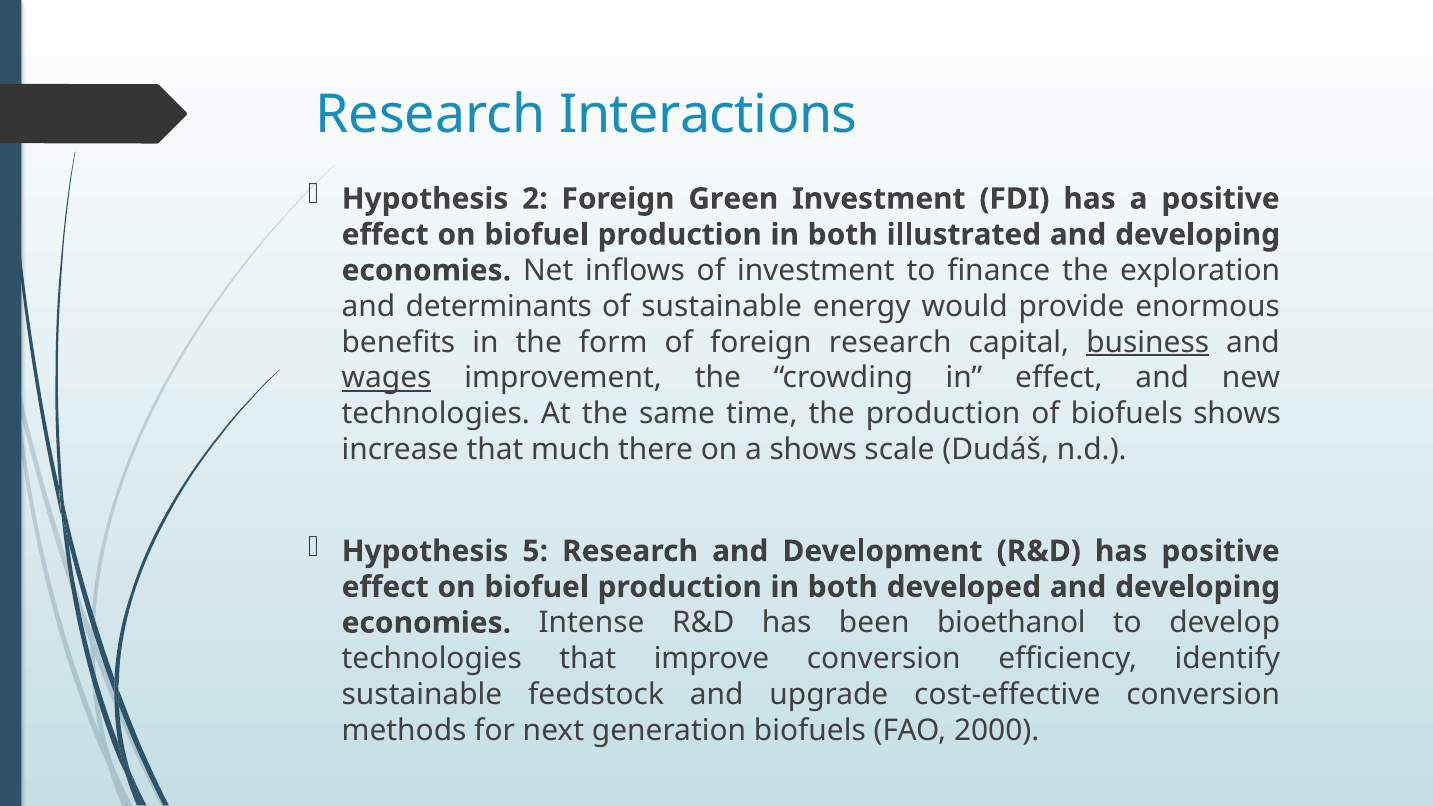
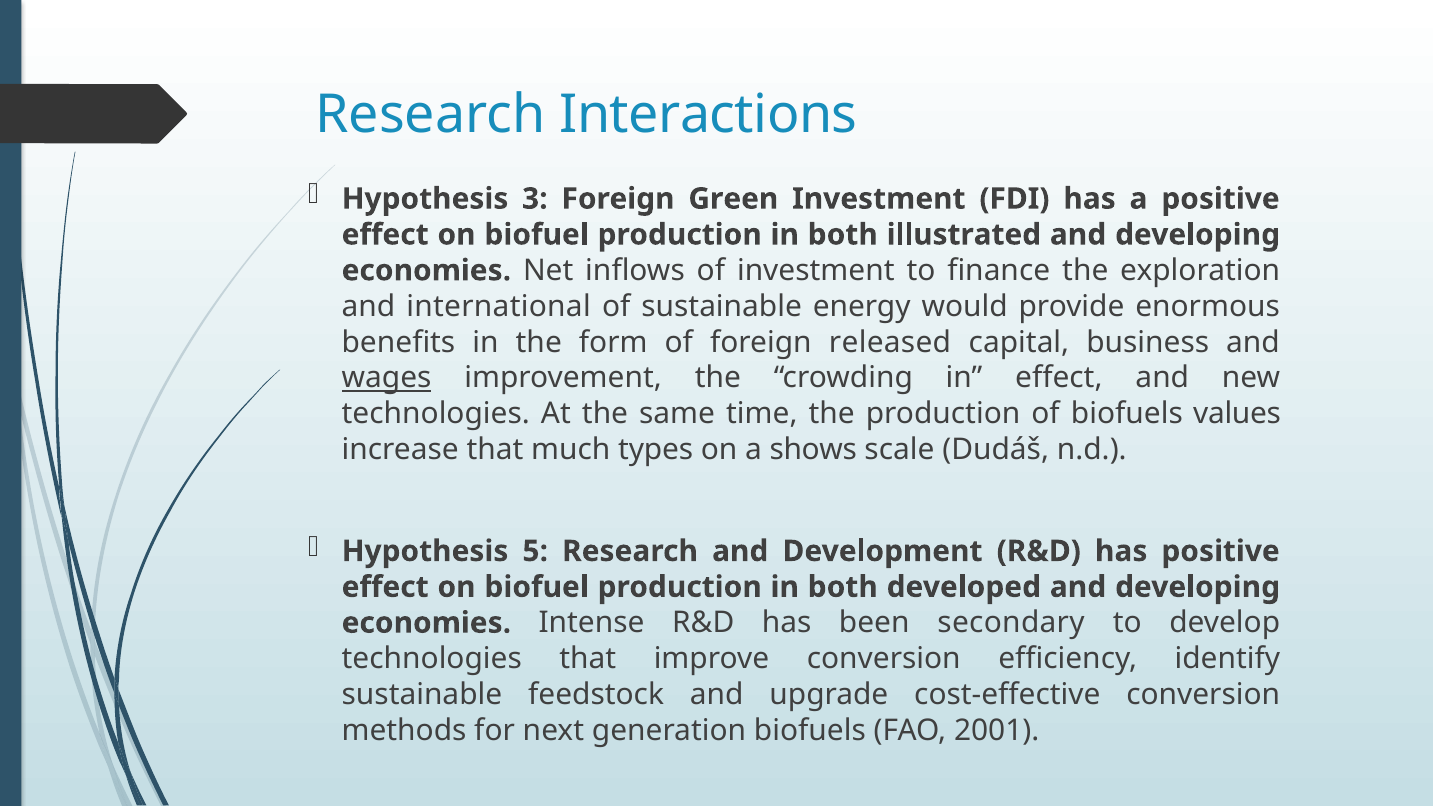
2: 2 -> 3
determinants: determinants -> international
foreign research: research -> released
business underline: present -> none
biofuels shows: shows -> values
there: there -> types
bioethanol: bioethanol -> secondary
2000: 2000 -> 2001
